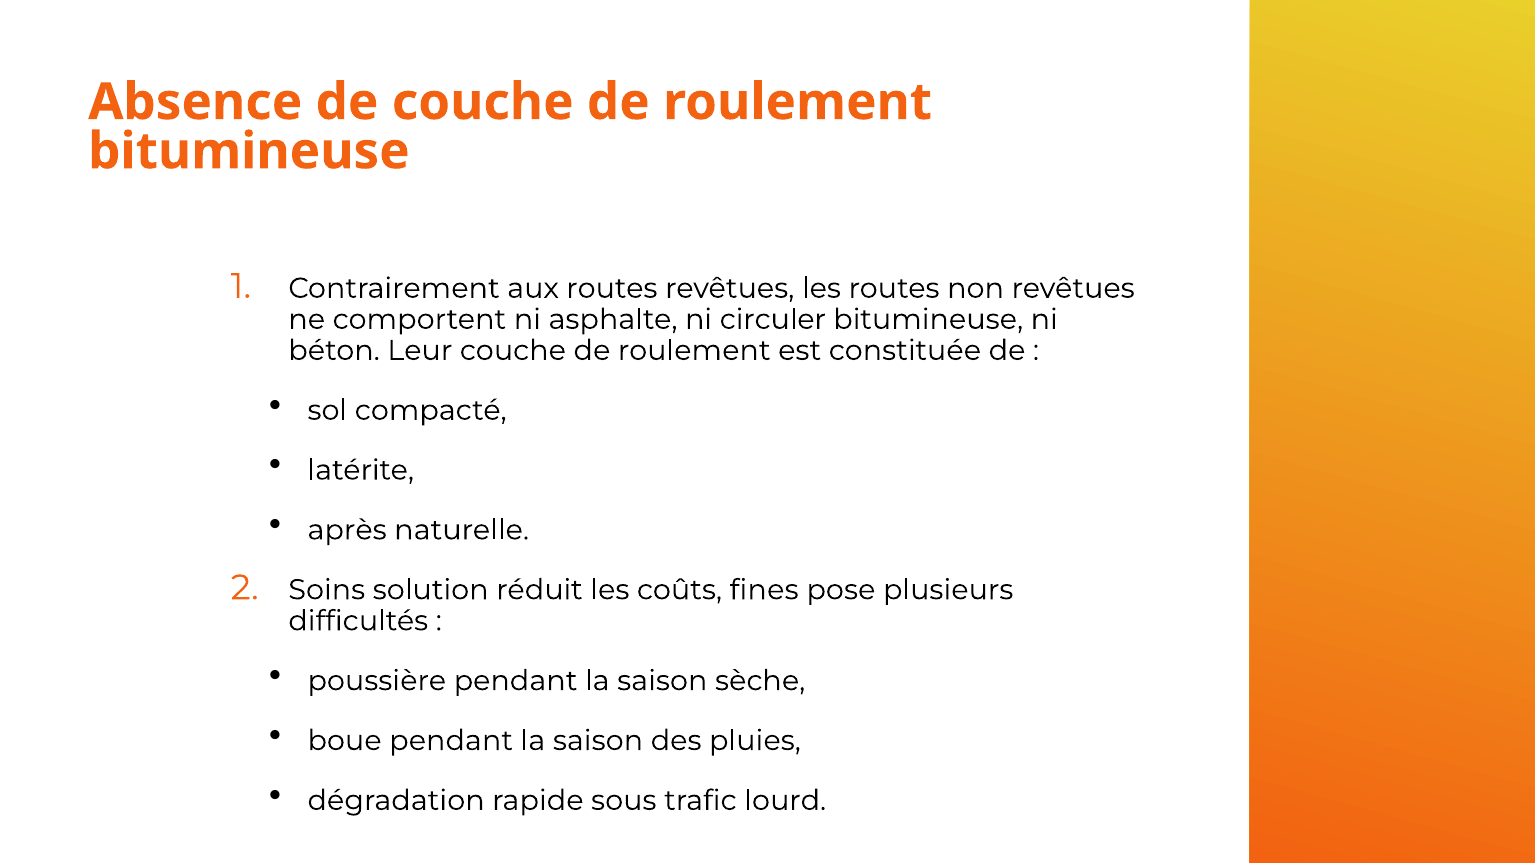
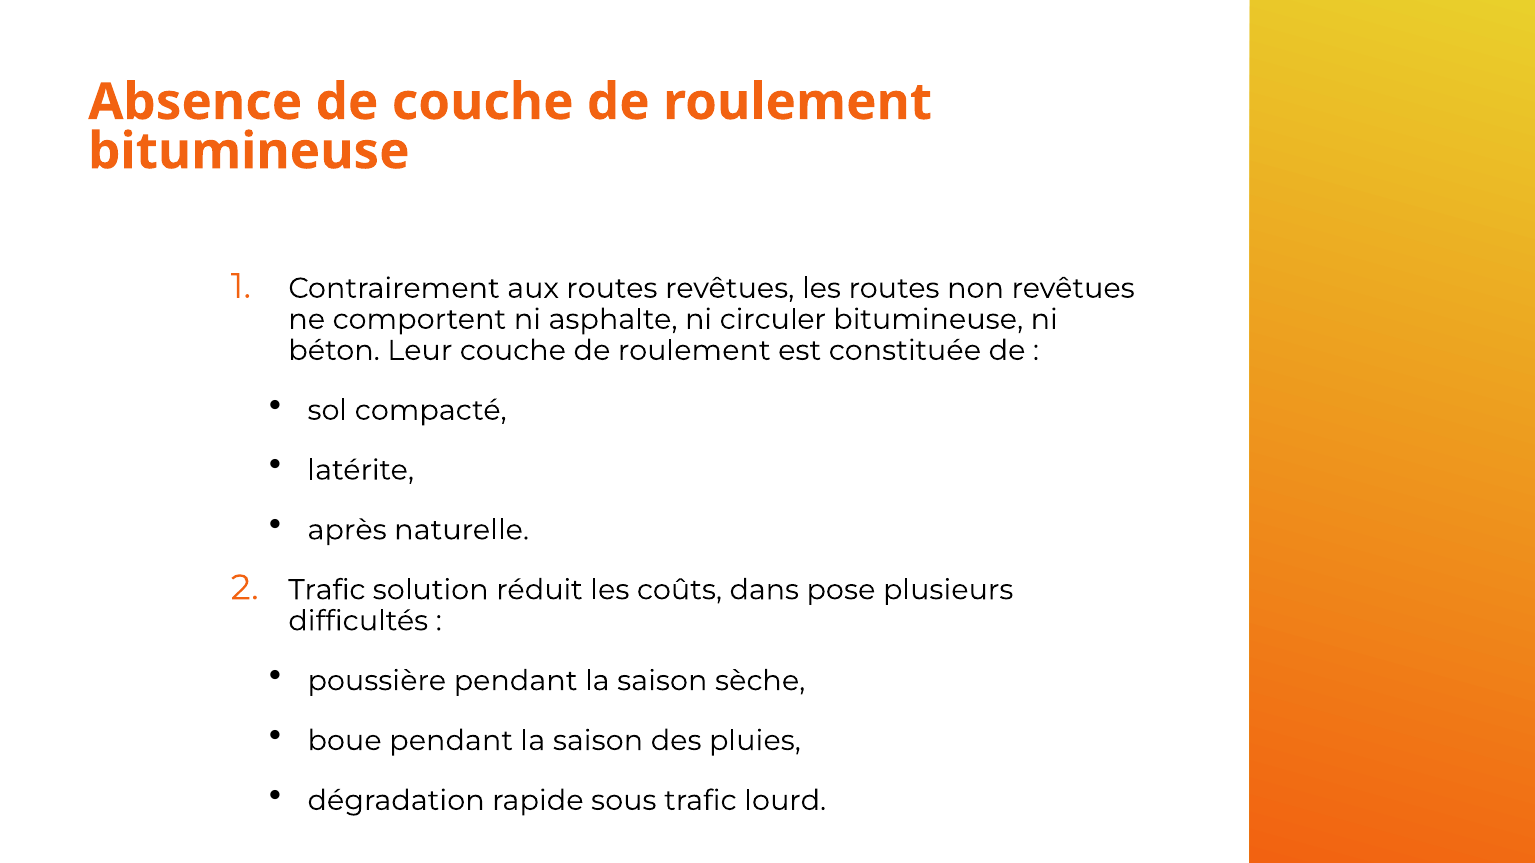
Soins at (327, 590): Soins -> Trafic
fines: fines -> dans
